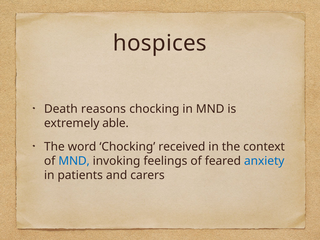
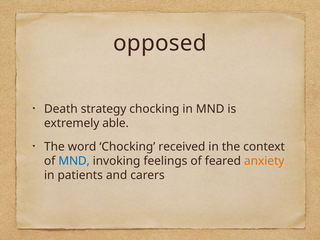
hospices: hospices -> opposed
reasons: reasons -> strategy
anxiety colour: blue -> orange
